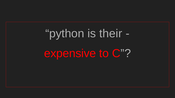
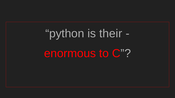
expensive: expensive -> enormous
